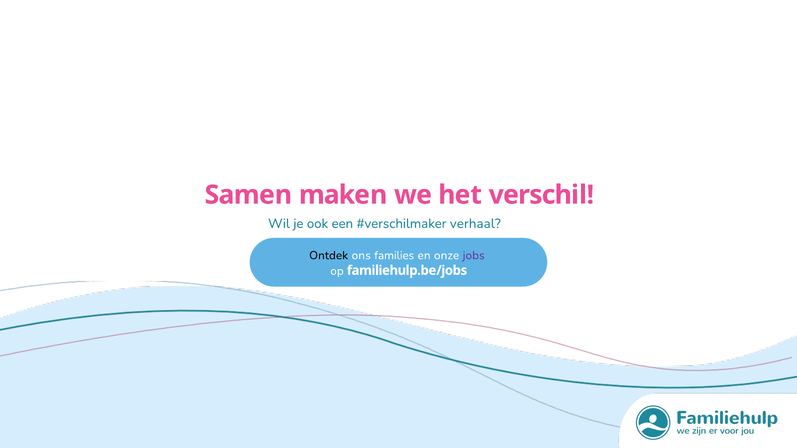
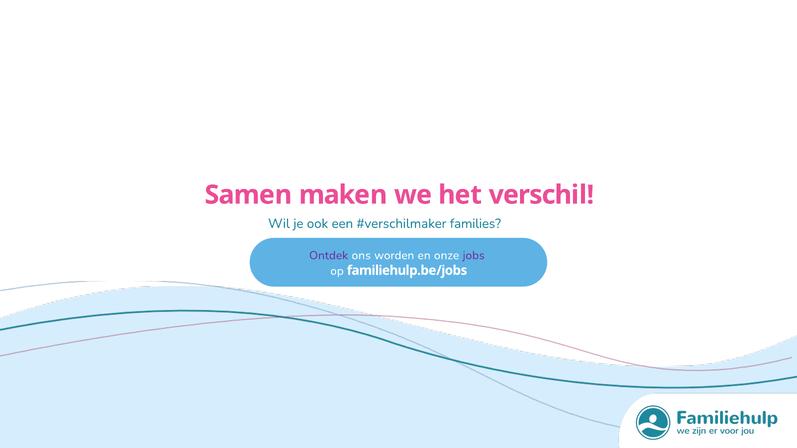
verhaal: verhaal -> families
Ontdek colour: black -> purple
families: families -> worden
